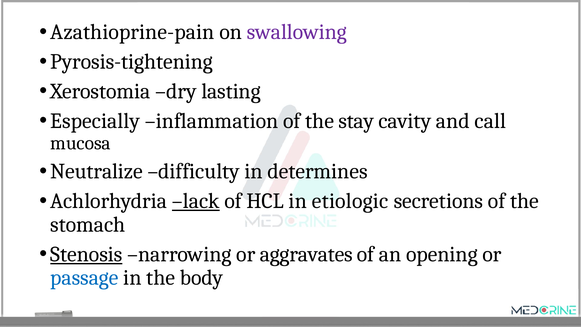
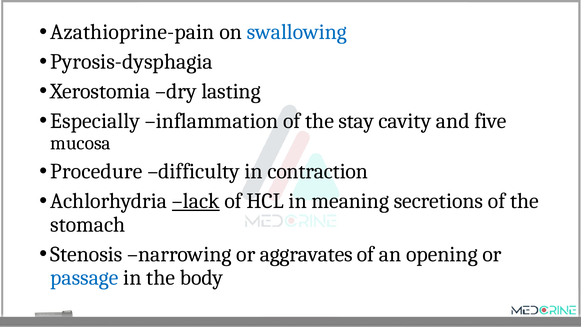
swallowing colour: purple -> blue
Pyrosis-tightening: Pyrosis-tightening -> Pyrosis-dysphagia
call: call -> five
Neutralize: Neutralize -> Procedure
determines: determines -> contraction
etiologic: etiologic -> meaning
Stenosis underline: present -> none
